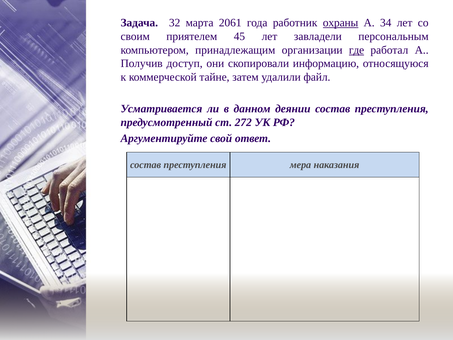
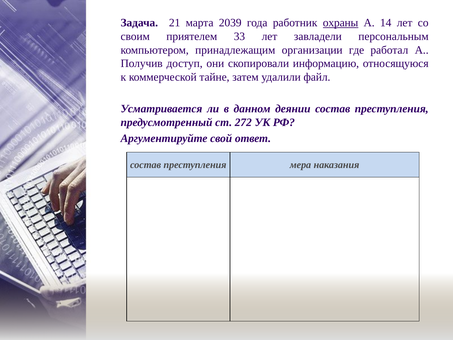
32: 32 -> 21
2061: 2061 -> 2039
34: 34 -> 14
45: 45 -> 33
где underline: present -> none
